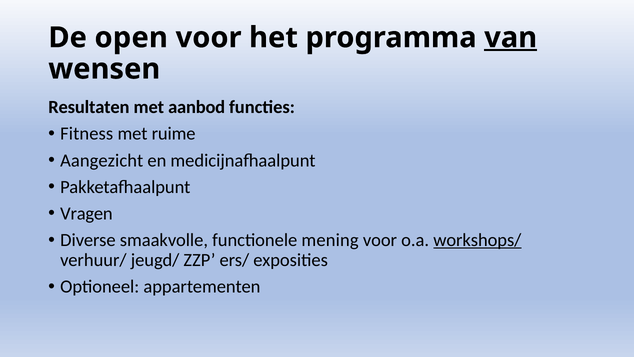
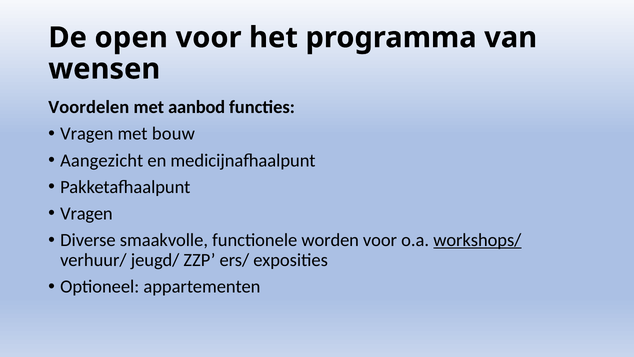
van underline: present -> none
Resultaten: Resultaten -> Voordelen
Fitness at (87, 134): Fitness -> Vragen
ruime: ruime -> bouw
mening: mening -> worden
